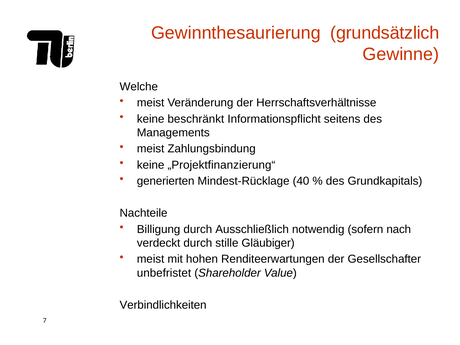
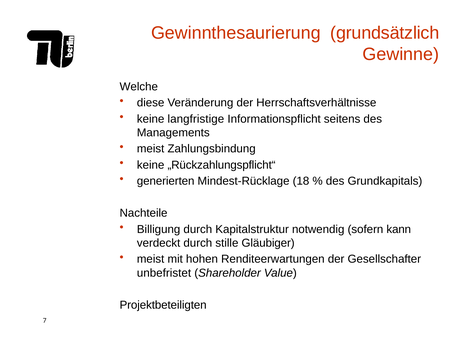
meist at (151, 103): meist -> diese
beschränkt: beschränkt -> langfristige
„Projektfinanzierung“: „Projektfinanzierung“ -> „Rückzahlungspflicht“
40: 40 -> 18
Ausschließlich: Ausschließlich -> Kapitalstruktur
nach: nach -> kann
Verbindlichkeiten: Verbindlichkeiten -> Projektbeteiligten
